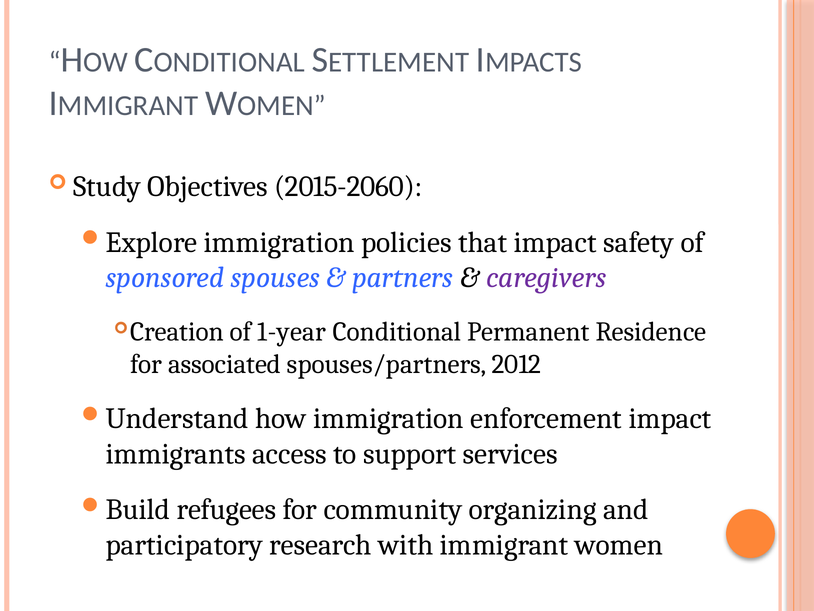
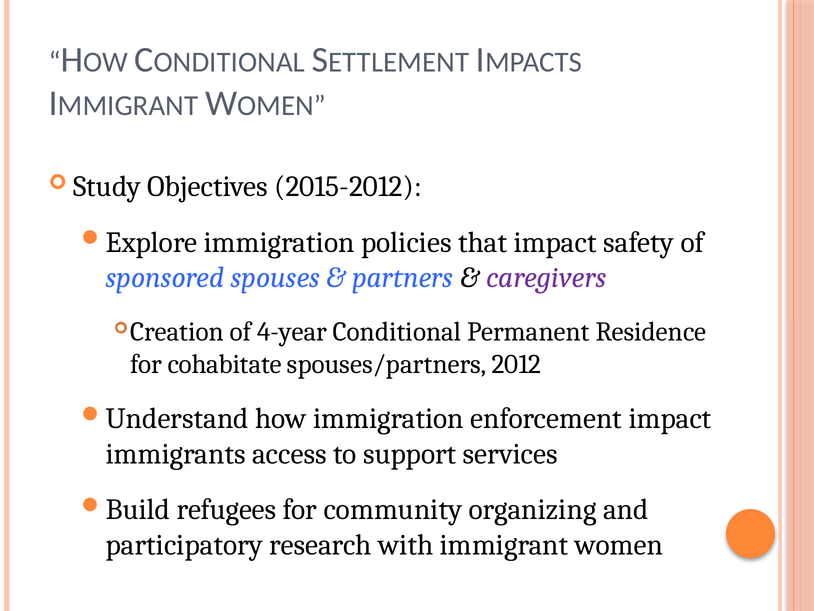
2015-2060: 2015-2060 -> 2015-2012
1-year: 1-year -> 4-year
associated: associated -> cohabitate
